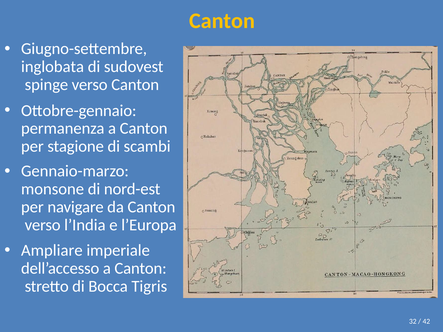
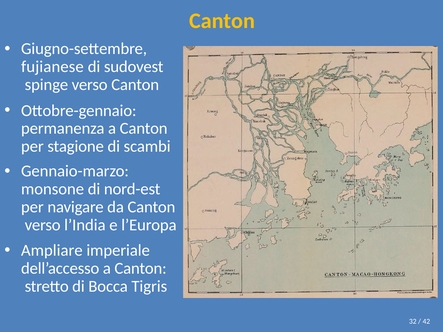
inglobata: inglobata -> fujianese
